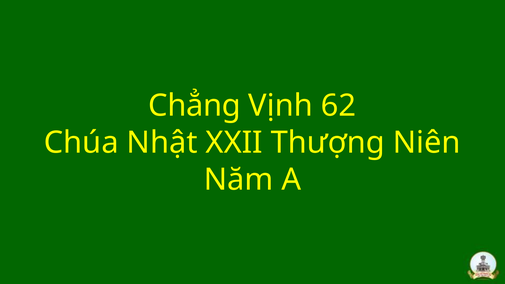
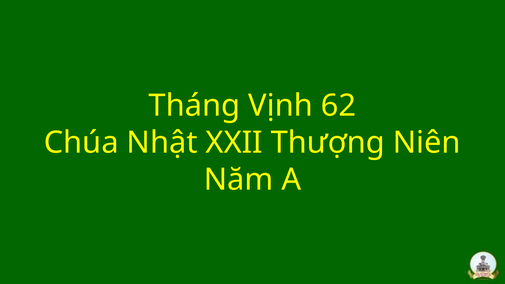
Chẳng: Chẳng -> Tháng
